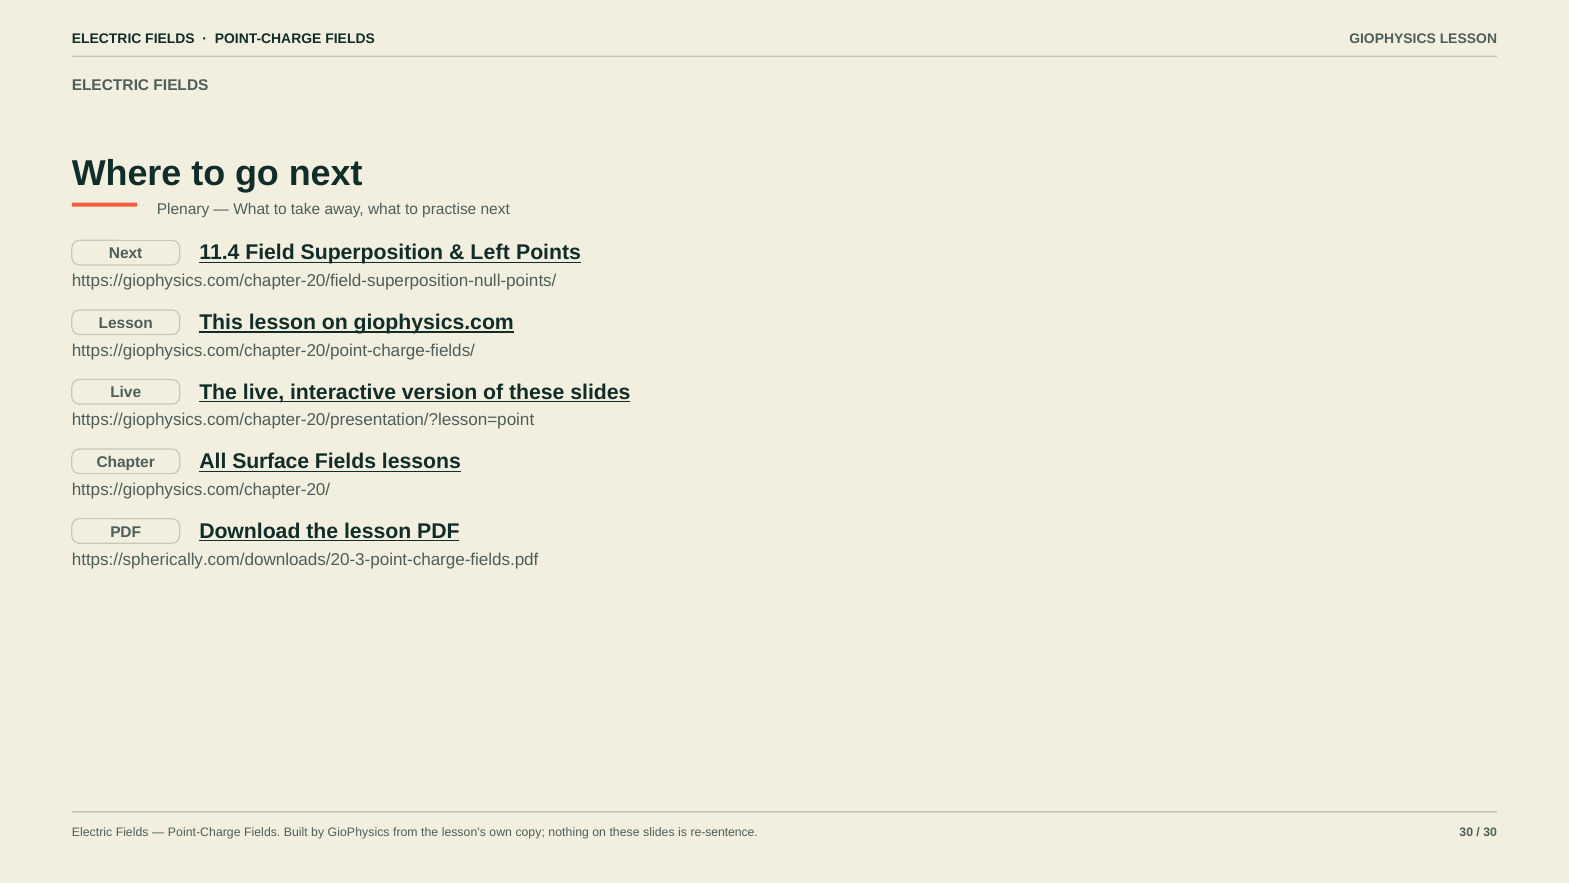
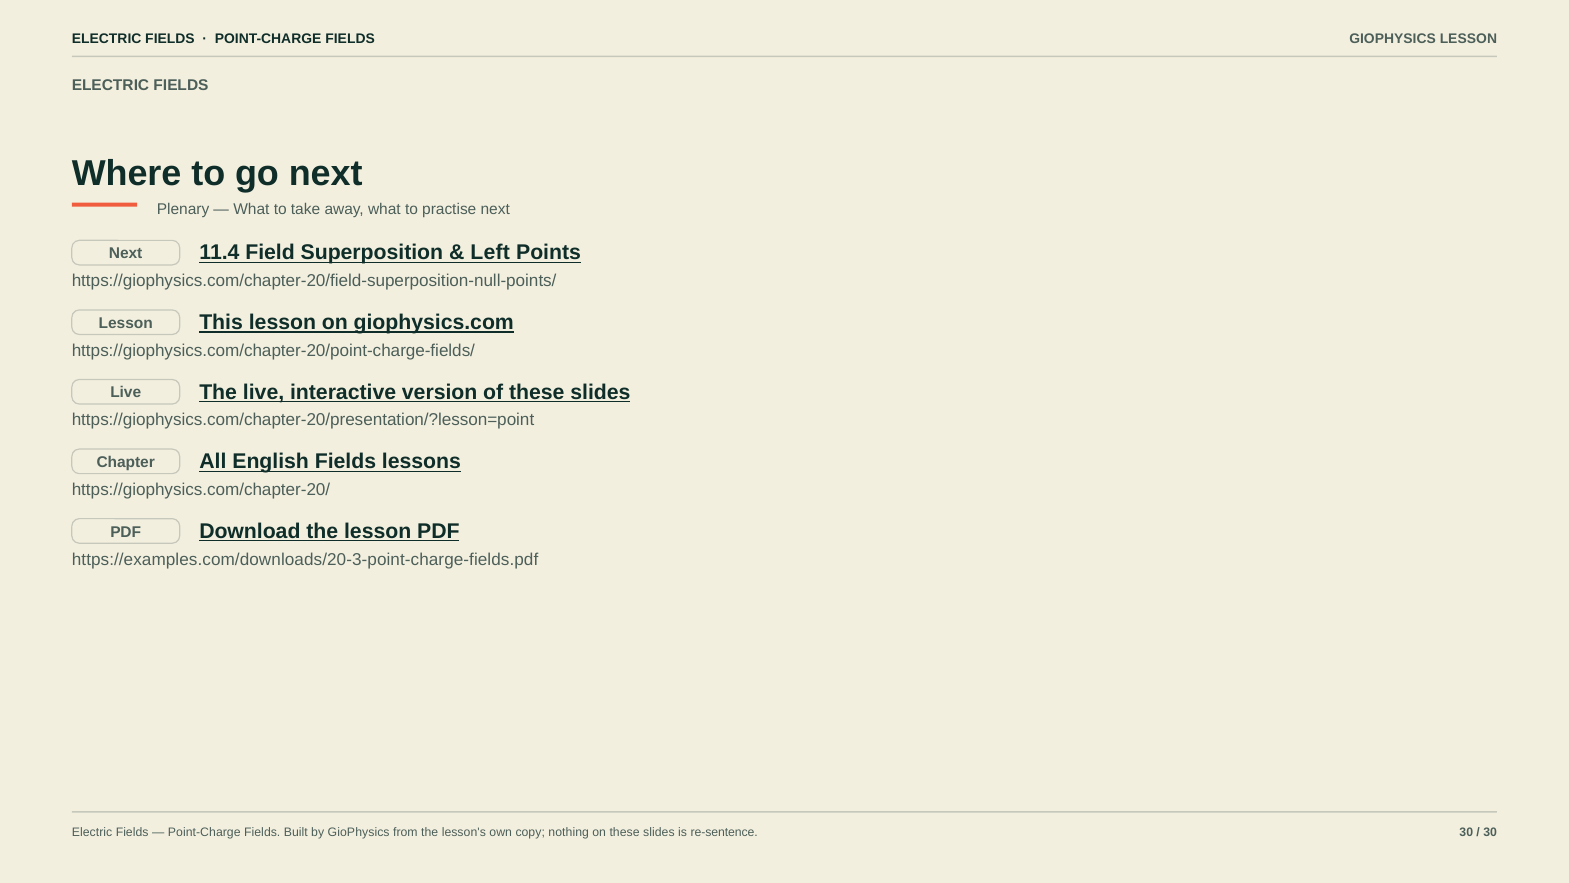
Surface: Surface -> English
https://spherically.com/downloads/20-3-point-charge-fields.pdf: https://spherically.com/downloads/20-3-point-charge-fields.pdf -> https://examples.com/downloads/20-3-point-charge-fields.pdf
